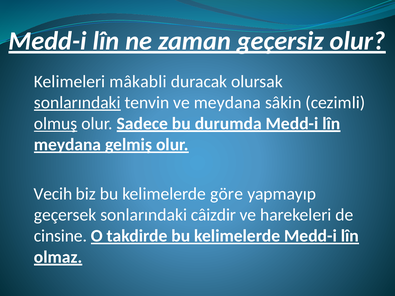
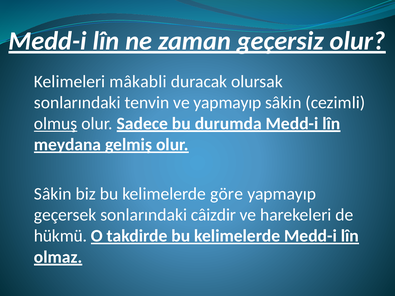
sonlarındaki at (77, 103) underline: present -> none
ve meydana: meydana -> yapmayıp
Vecih at (53, 194): Vecih -> Sâkin
cinsine: cinsine -> hükmü
